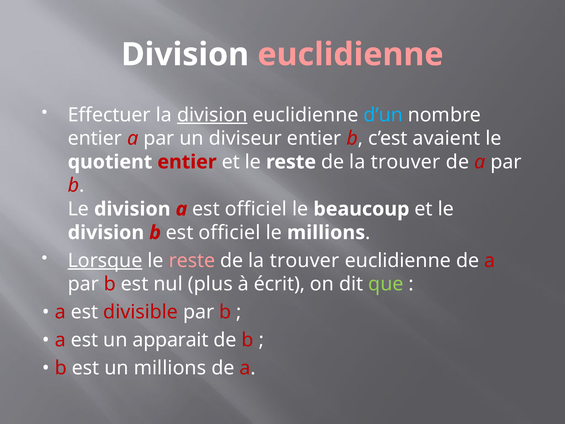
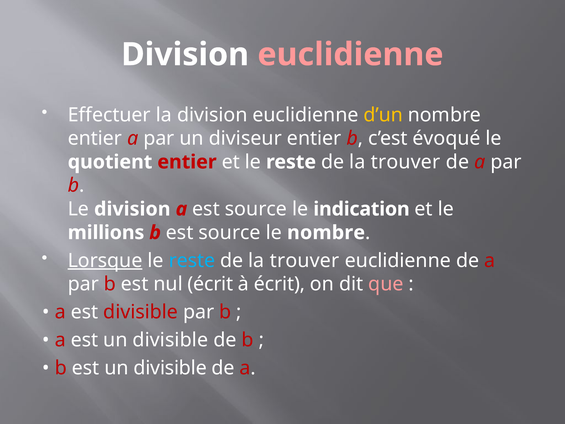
division at (212, 115) underline: present -> none
d’un colour: light blue -> yellow
avaient: avaient -> évoqué
a est officiel: officiel -> source
beaucoup: beaucoup -> indication
division at (106, 232): division -> millions
b est officiel: officiel -> source
le millions: millions -> nombre
reste at (192, 260) colour: pink -> light blue
nul plus: plus -> écrit
que colour: light green -> pink
a est un apparait: apparait -> divisible
b est un millions: millions -> divisible
